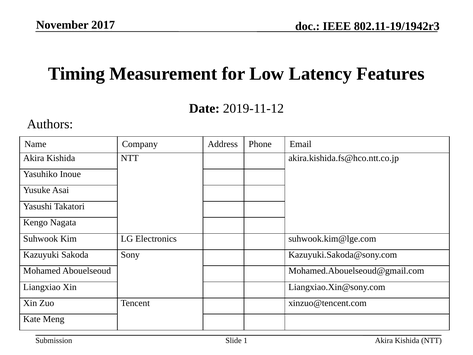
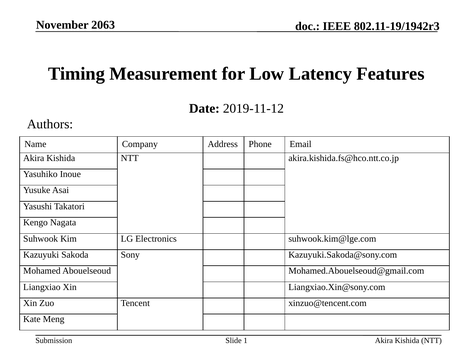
2017: 2017 -> 2063
